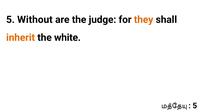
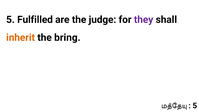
Without: Without -> Fulfilled
they colour: orange -> purple
white: white -> bring
